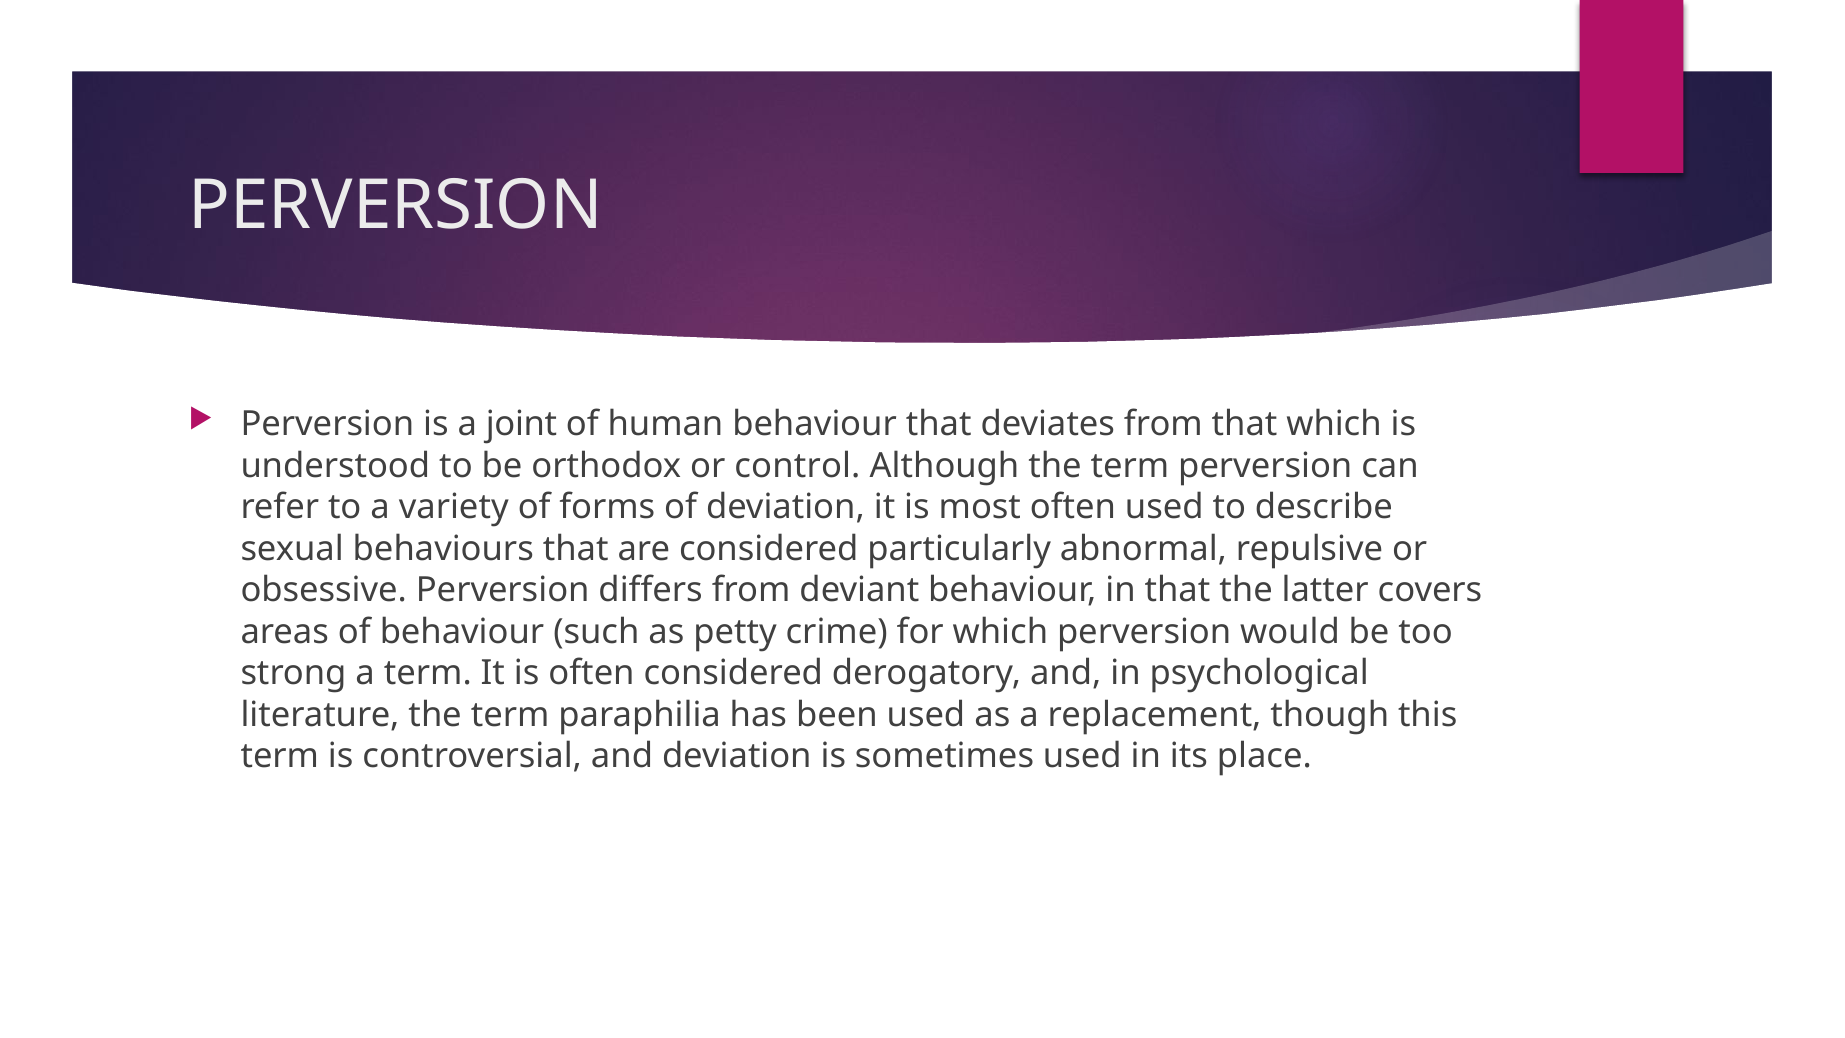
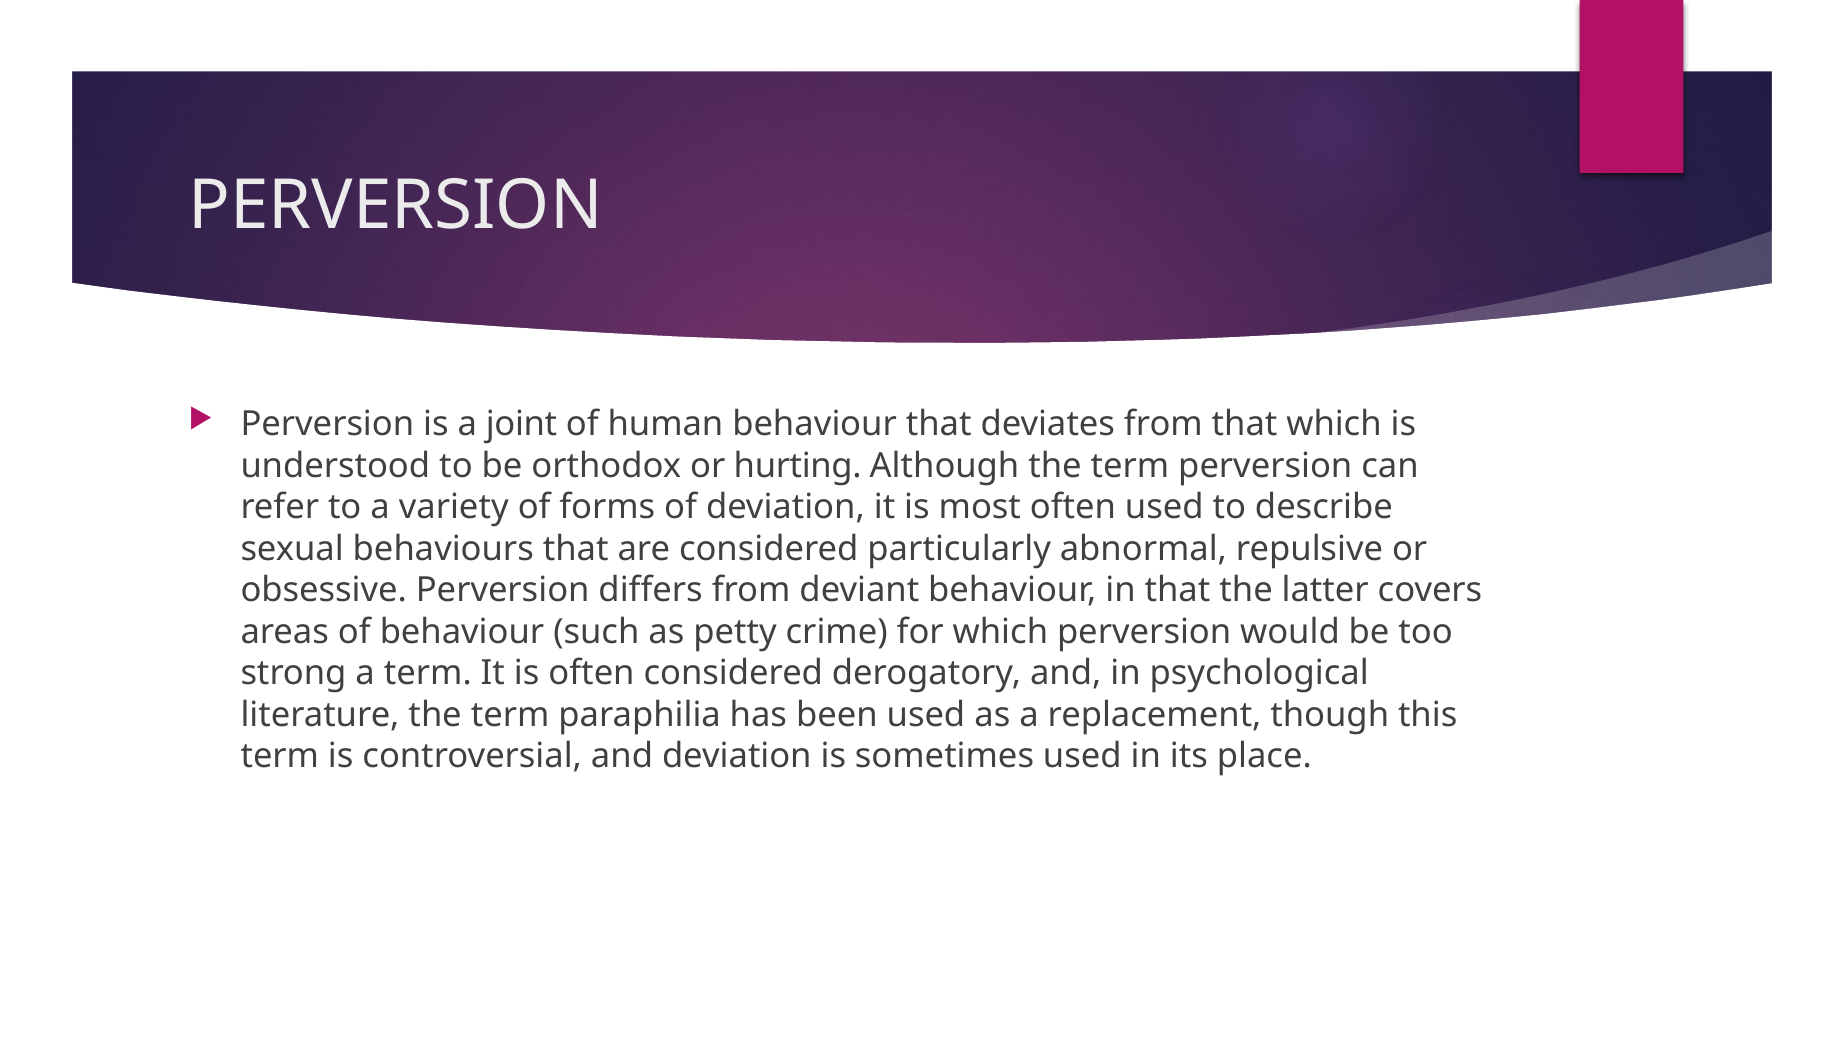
control: control -> hurting
